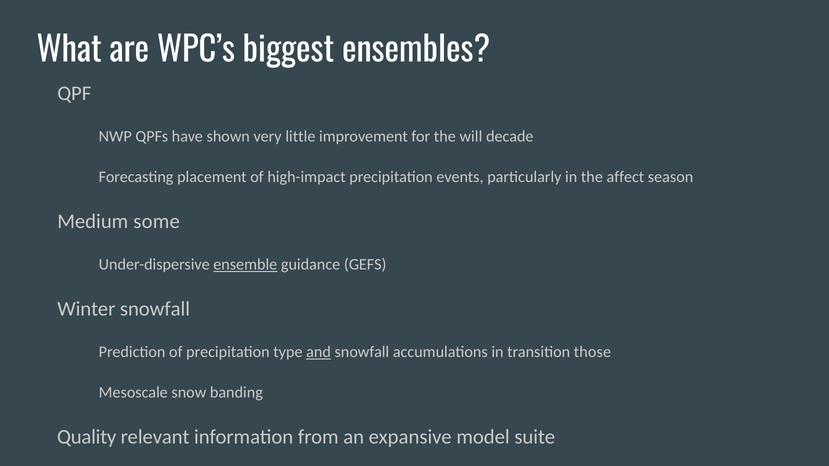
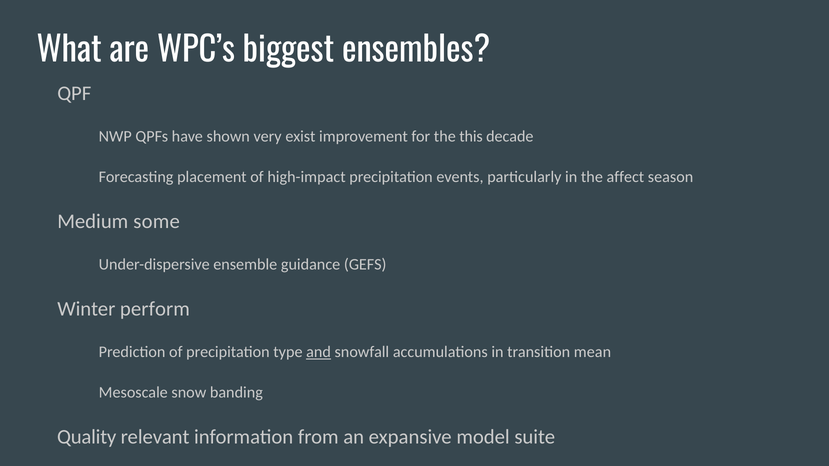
little: little -> exist
the will: will -> this
ensemble underline: present -> none
Winter snowfall: snowfall -> perform
those: those -> mean
